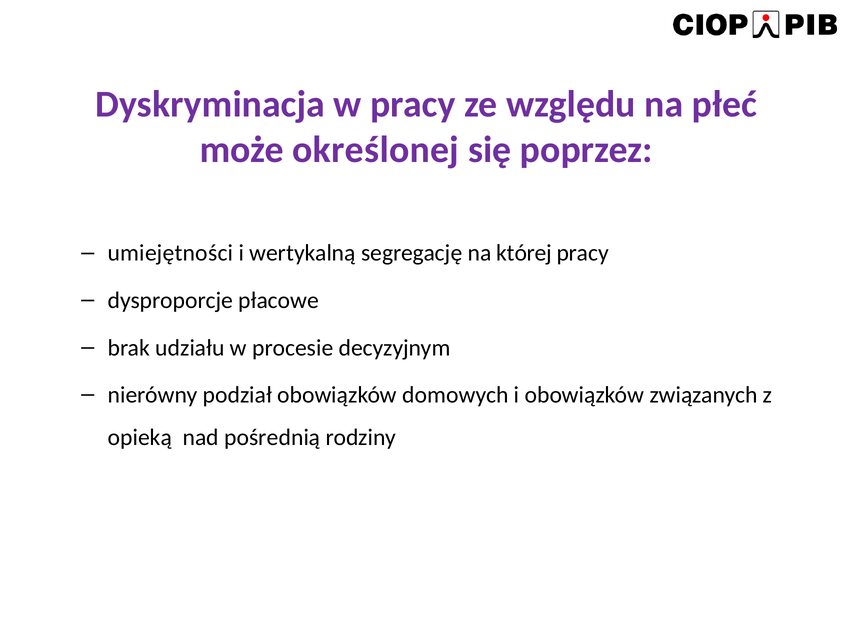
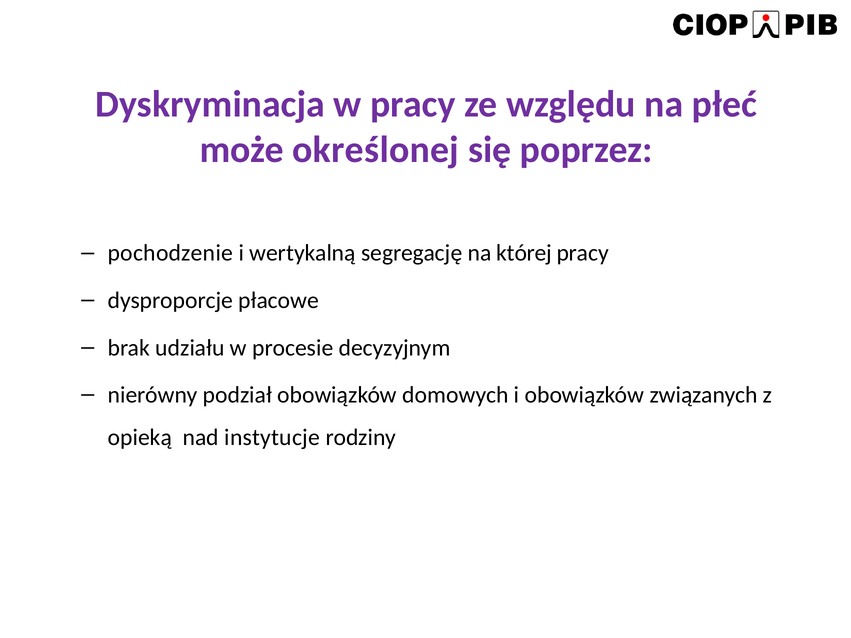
umiejętności: umiejętności -> pochodzenie
pośrednią: pośrednią -> instytucje
